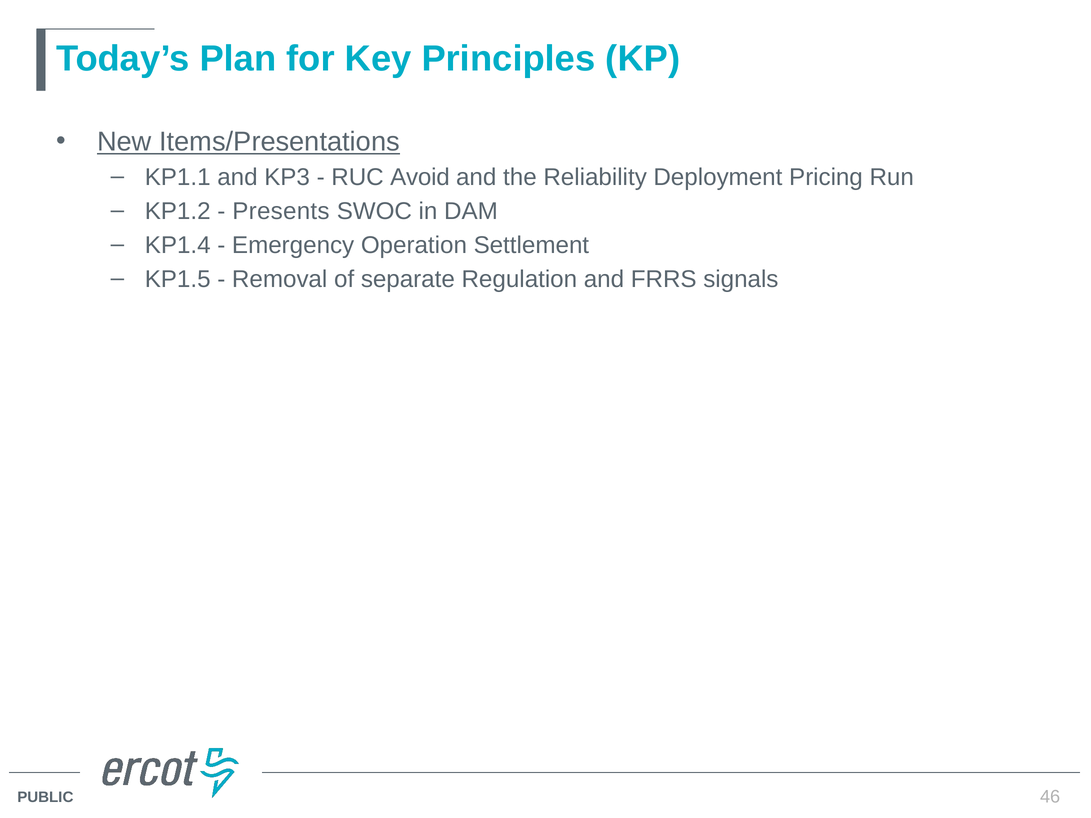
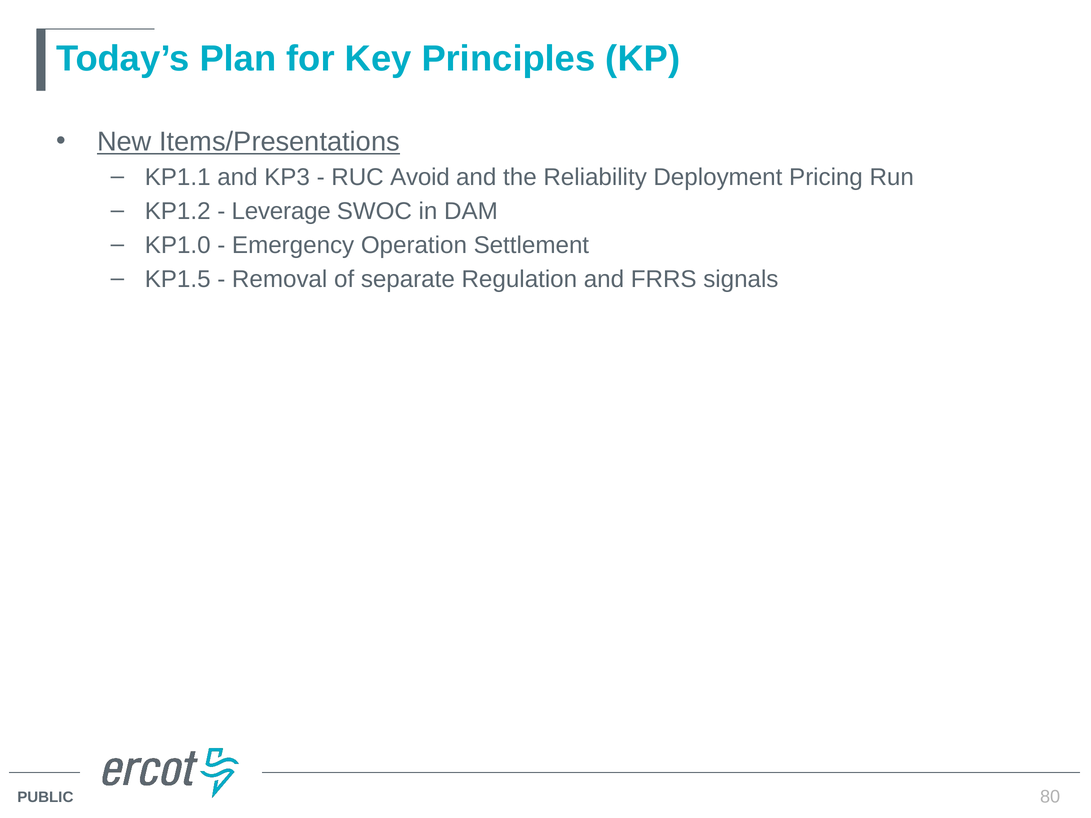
Presents: Presents -> Leverage
KP1.4: KP1.4 -> KP1.0
46: 46 -> 80
